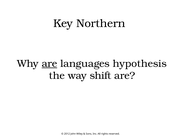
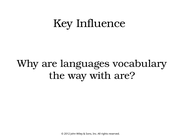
Northern: Northern -> Influence
are at (49, 63) underline: present -> none
hypothesis: hypothesis -> vocabulary
shift: shift -> with
